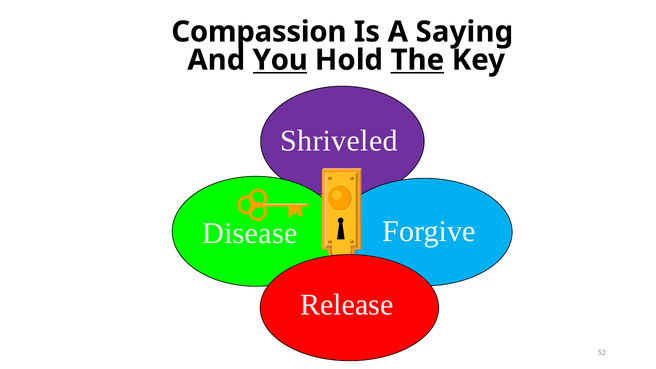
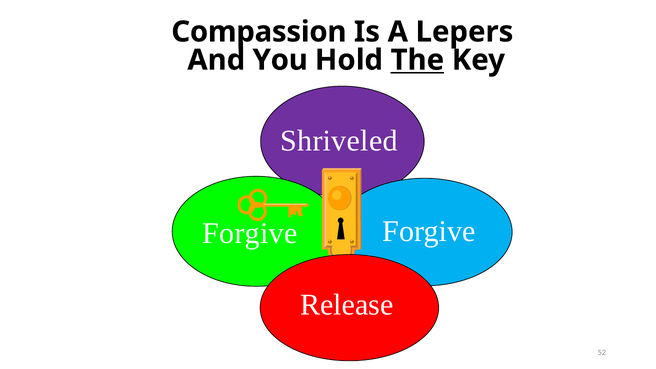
Saying: Saying -> Lepers
You underline: present -> none
Disease at (250, 233): Disease -> Forgive
